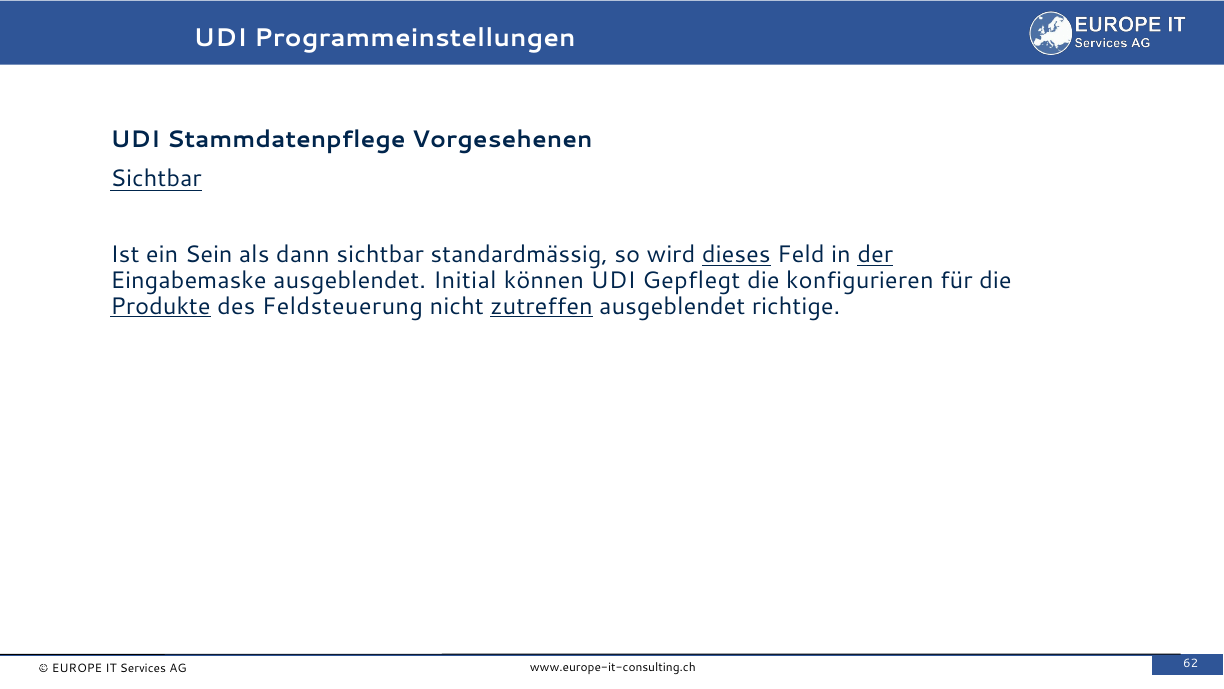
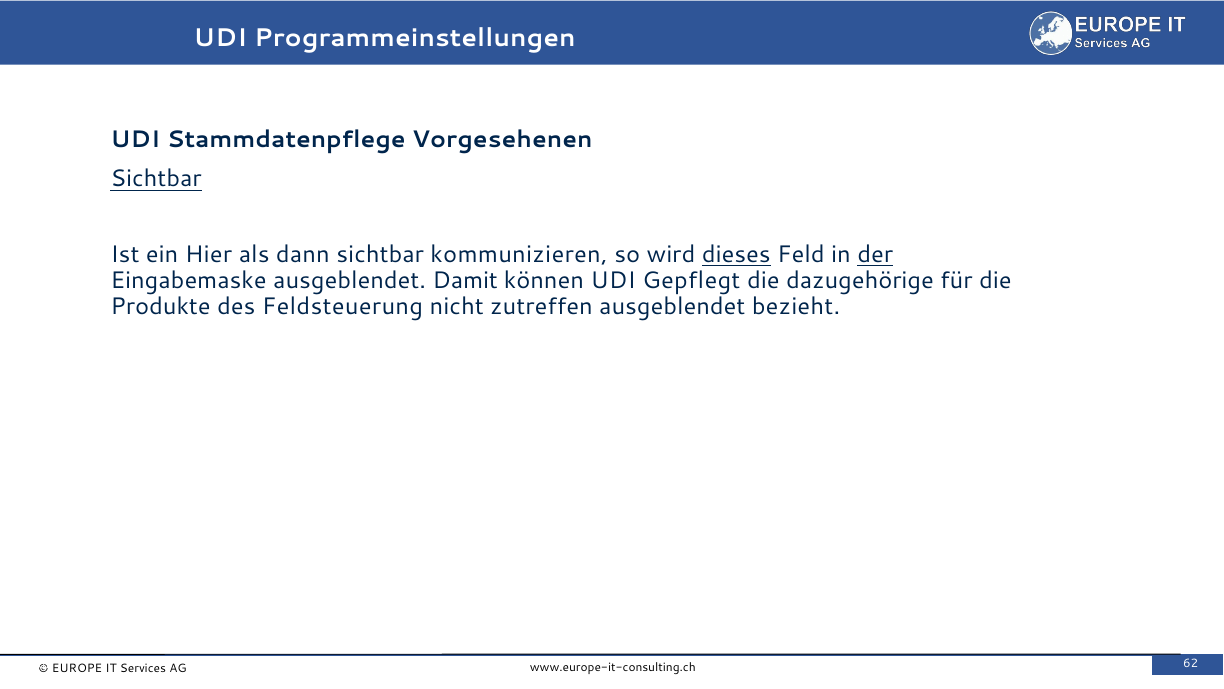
Sein: Sein -> Hier
standardmässig: standardmässig -> kommunizieren
Initial: Initial -> Damit
konfigurieren: konfigurieren -> dazugehörige
Produkte underline: present -> none
zutreffen underline: present -> none
richtige: richtige -> bezieht
